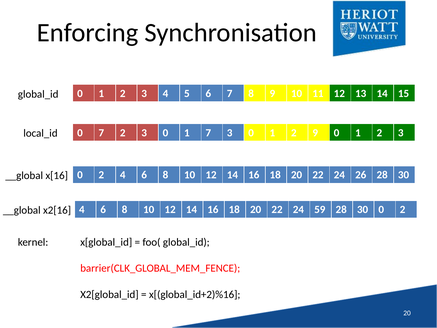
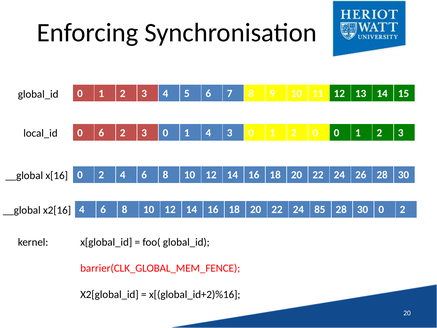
0 7: 7 -> 6
1 7: 7 -> 4
2 9: 9 -> 0
59: 59 -> 85
